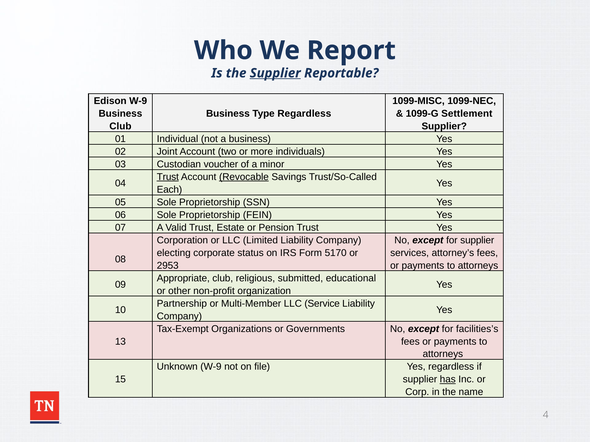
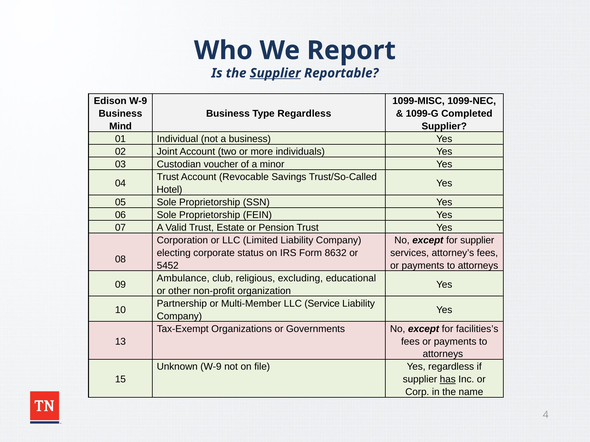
Settlement: Settlement -> Completed
Club at (120, 126): Club -> Mind
Trust at (168, 177) underline: present -> none
Revocable underline: present -> none
Each: Each -> Hotel
5170: 5170 -> 8632
2953: 2953 -> 5452
Appropriate: Appropriate -> Ambulance
submitted: submitted -> excluding
